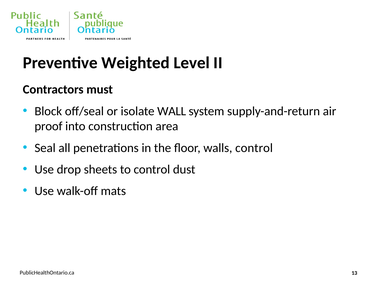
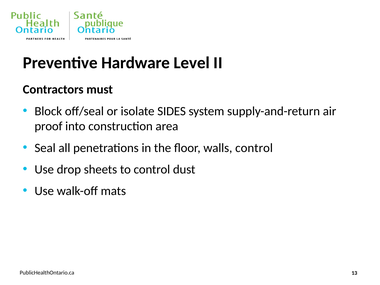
Weighted: Weighted -> Hardware
WALL: WALL -> SIDES
